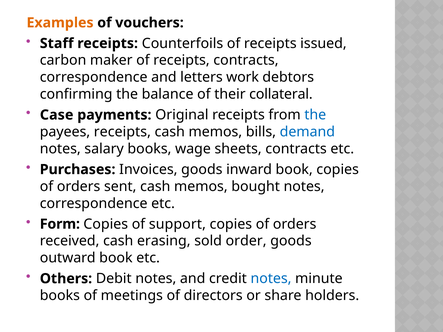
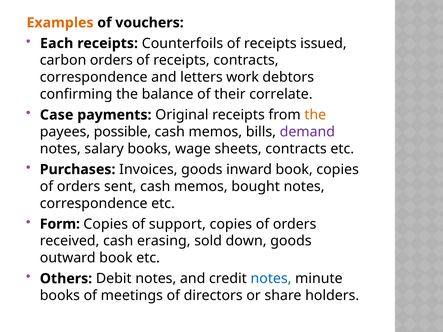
Staff: Staff -> Each
carbon maker: maker -> orders
collateral: collateral -> correlate
the at (315, 115) colour: blue -> orange
payees receipts: receipts -> possible
demand colour: blue -> purple
order: order -> down
